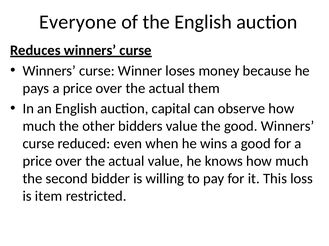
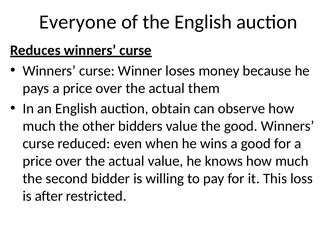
capital: capital -> obtain
item: item -> after
